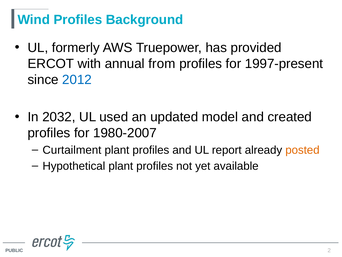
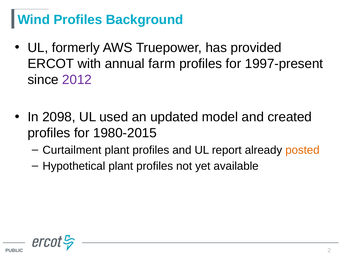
from: from -> farm
2012 colour: blue -> purple
2032: 2032 -> 2098
1980-2007: 1980-2007 -> 1980-2015
